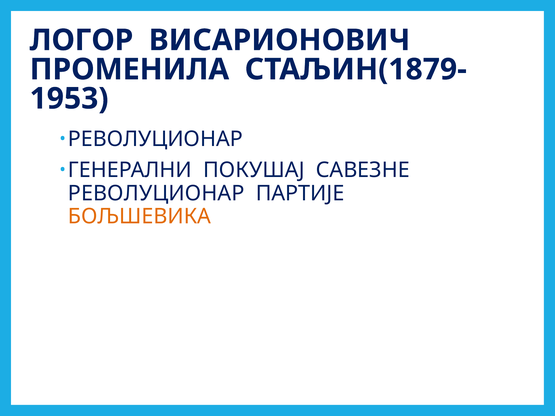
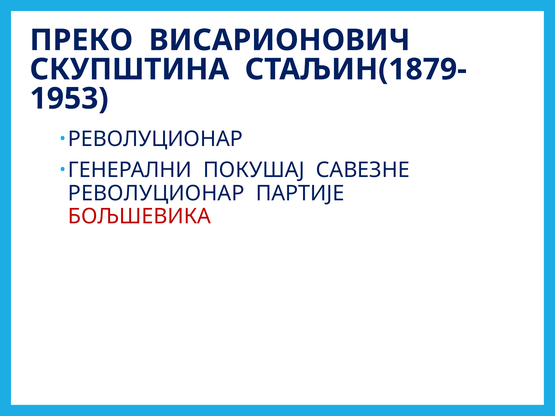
ЛОГОР: ЛОГОР -> ПРЕКО
ПРОМЕНИЛА: ПРОМЕНИЛА -> СКУПШТИНА
БОЉШЕВИКА colour: orange -> red
